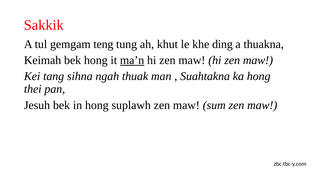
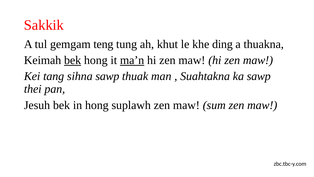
bek at (73, 60) underline: none -> present
sihna ngah: ngah -> sawp
ka hong: hong -> sawp
